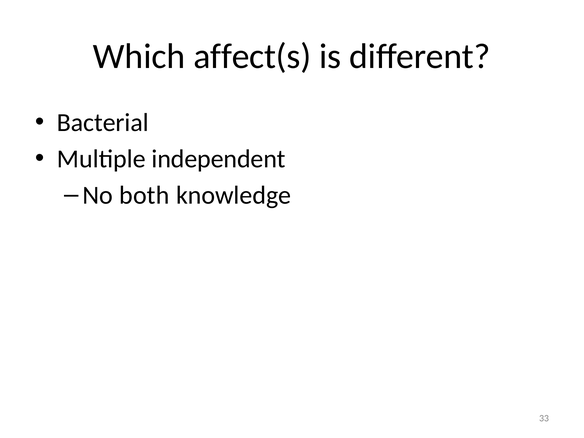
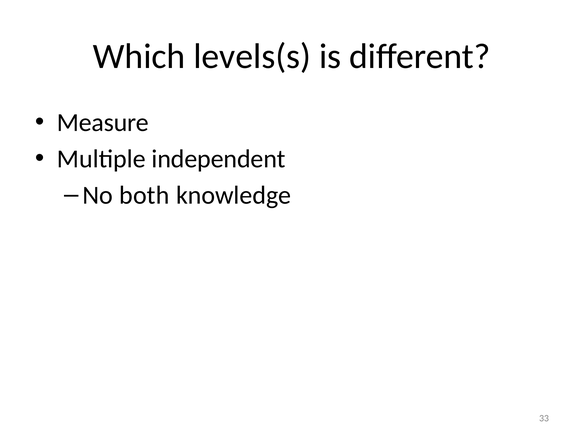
affect(s: affect(s -> levels(s
Bacterial: Bacterial -> Measure
